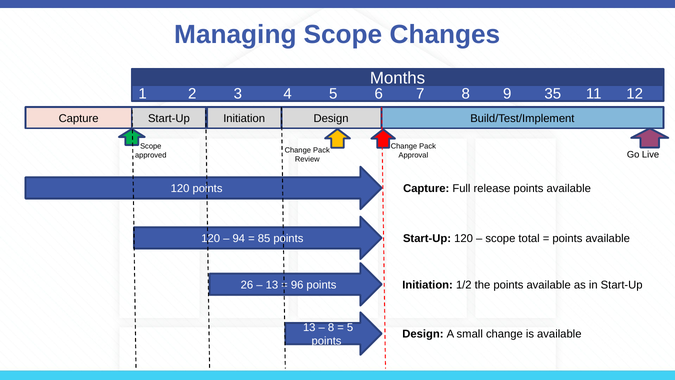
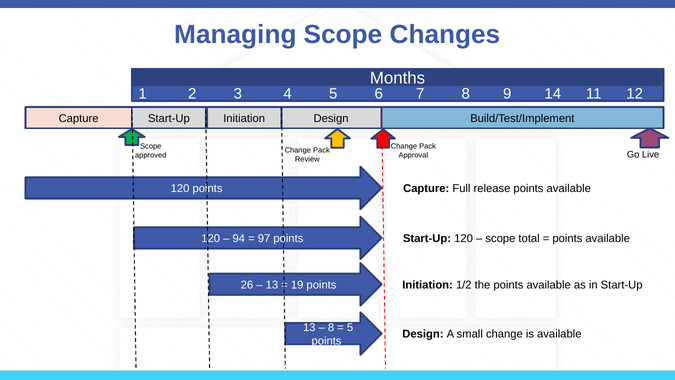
35: 35 -> 14
85: 85 -> 97
96: 96 -> 19
